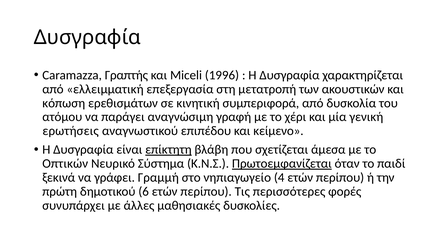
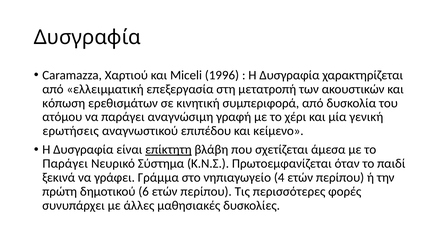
Γραπτής: Γραπτής -> Χαρτιού
Οπτικών at (65, 164): Οπτικών -> Παράγει
Πρωτοεμφανίζεται underline: present -> none
Γραμμή: Γραμμή -> Γράμμα
